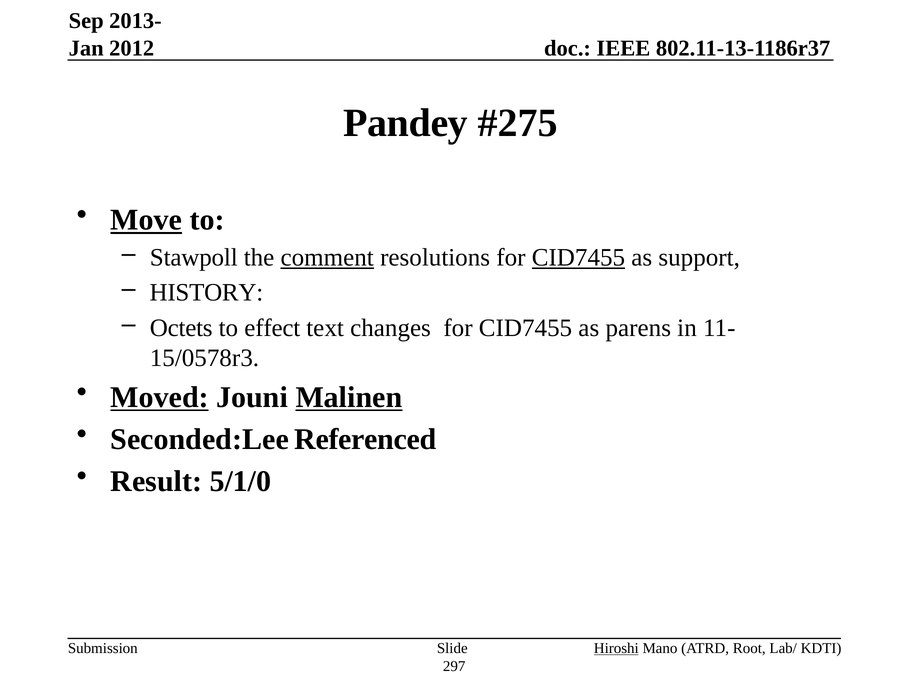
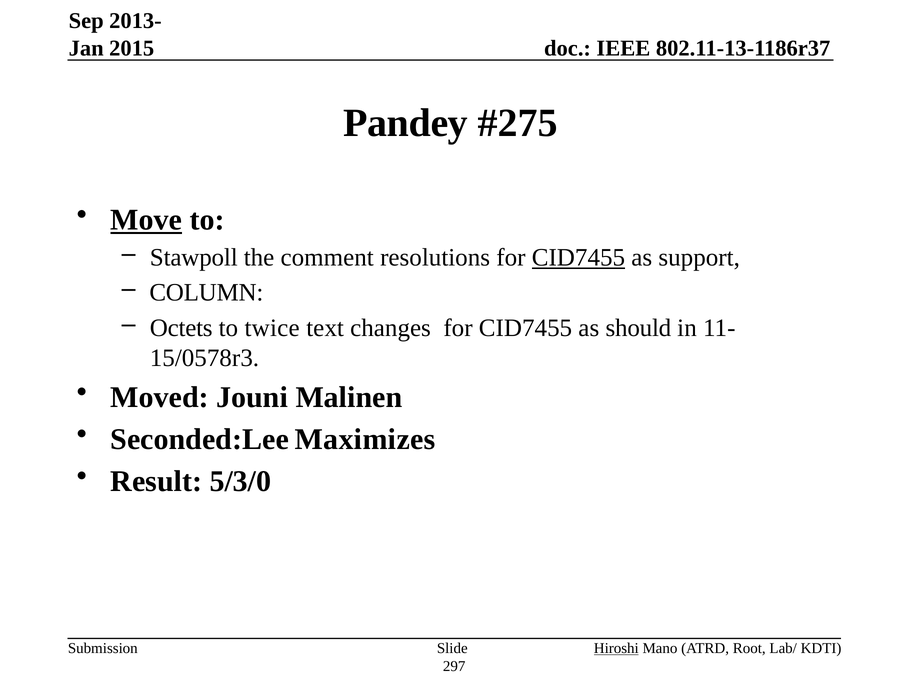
2012: 2012 -> 2015
comment underline: present -> none
HISTORY: HISTORY -> COLUMN
effect: effect -> twice
parens: parens -> should
Moved underline: present -> none
Malinen underline: present -> none
Referenced: Referenced -> Maximizes
5/1/0: 5/1/0 -> 5/3/0
